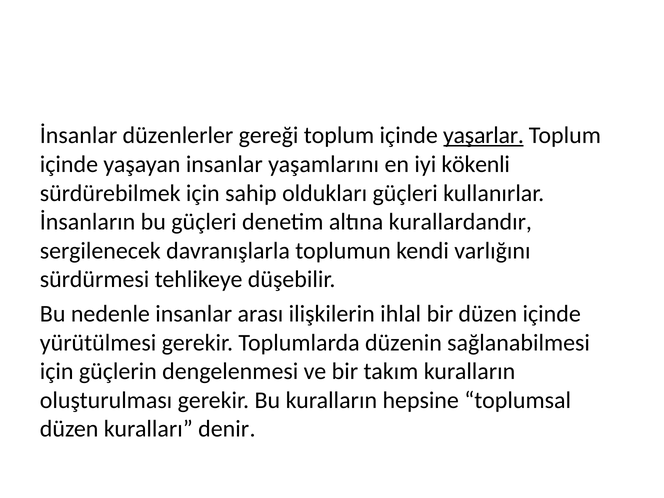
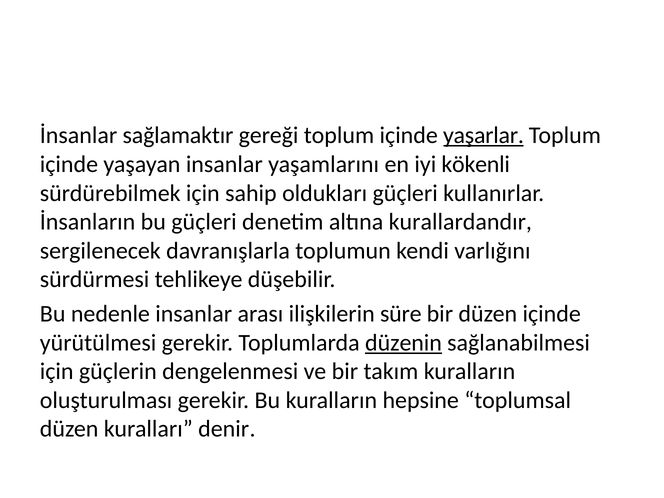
düzenlerler: düzenlerler -> sağlamaktır
ihlal: ihlal -> süre
düzenin underline: none -> present
